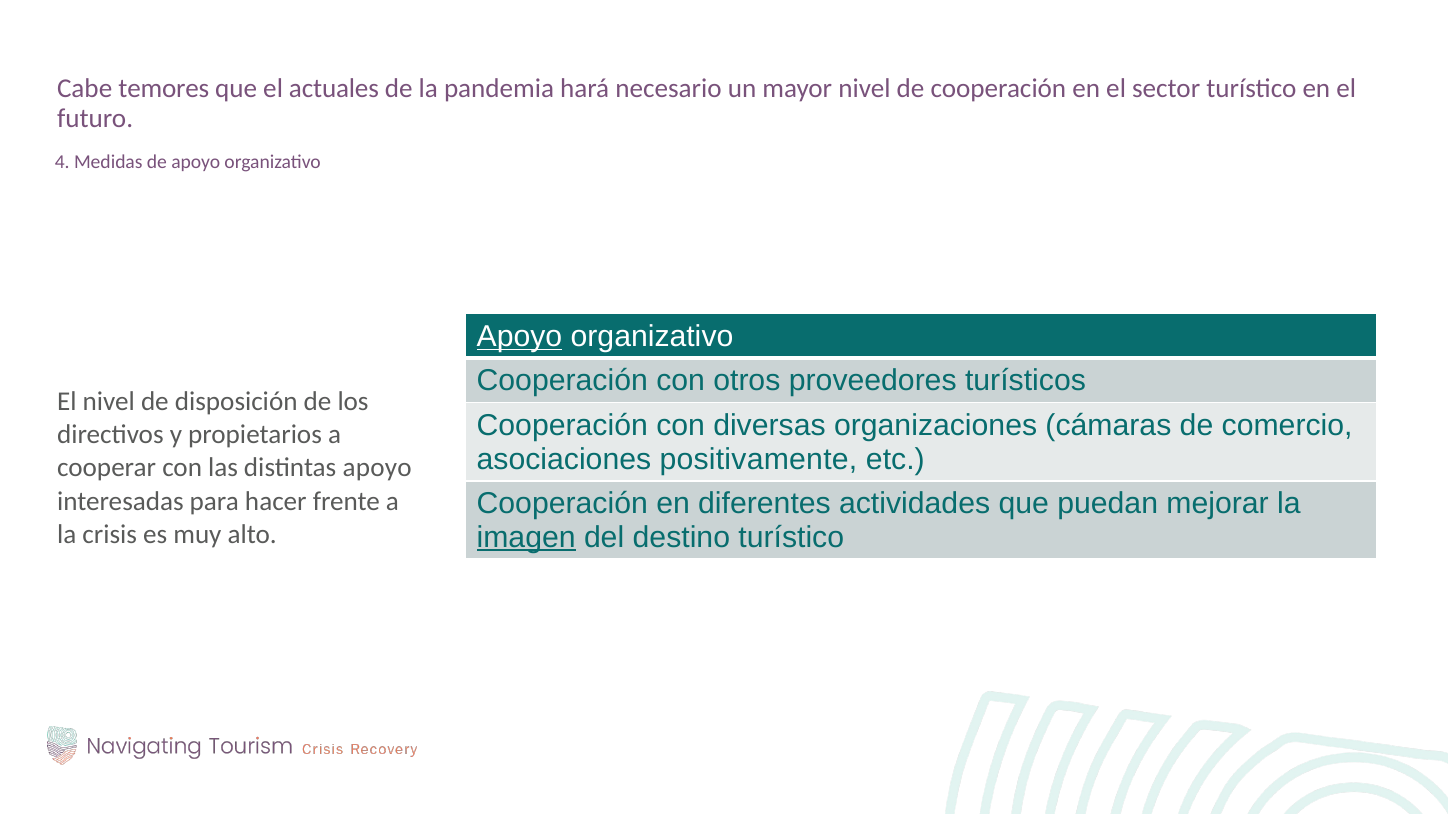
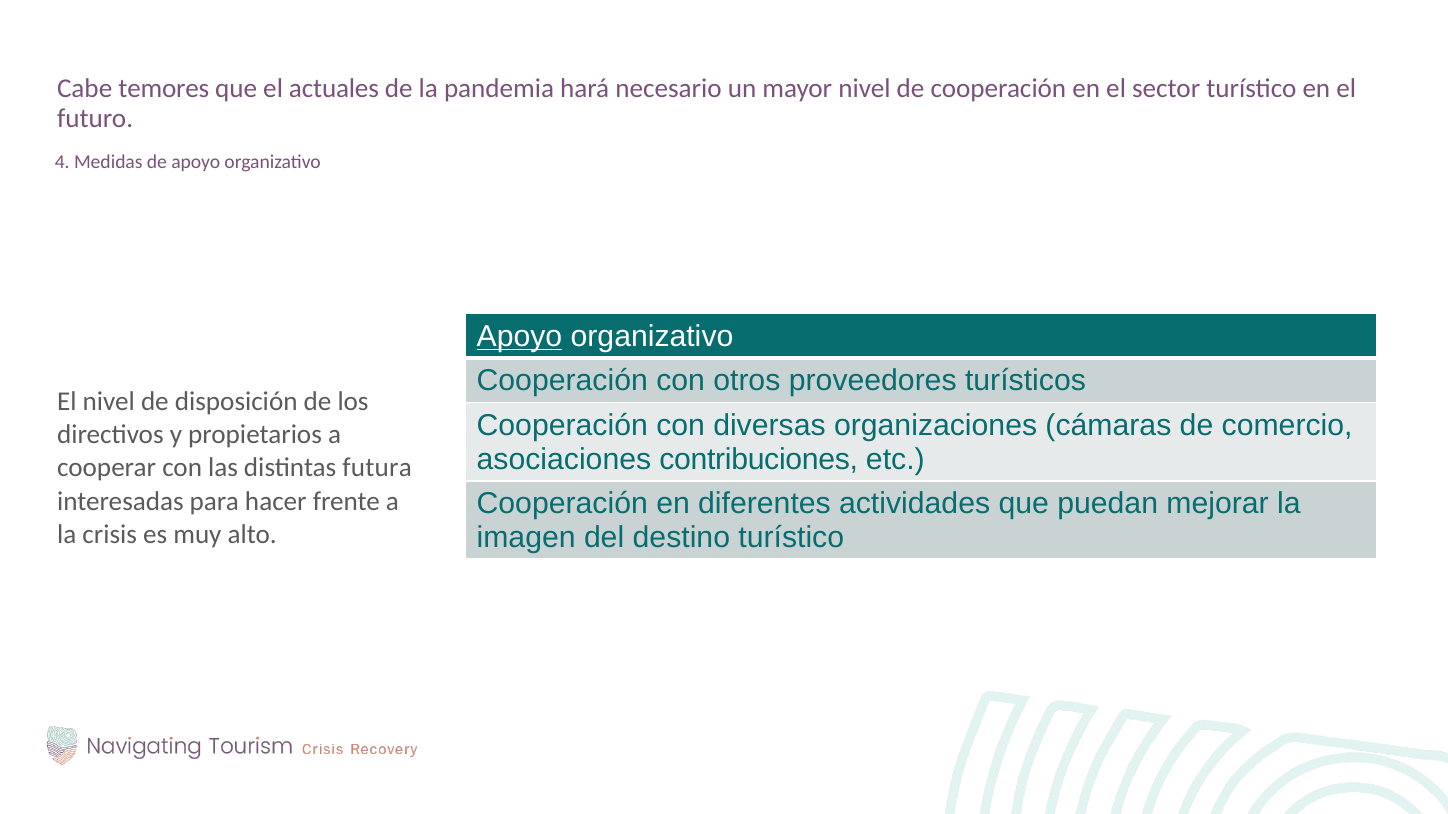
positivamente: positivamente -> contribuciones
distintas apoyo: apoyo -> futura
imagen underline: present -> none
